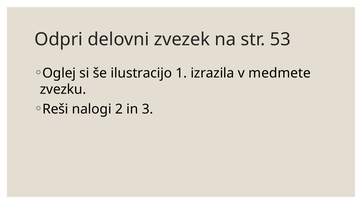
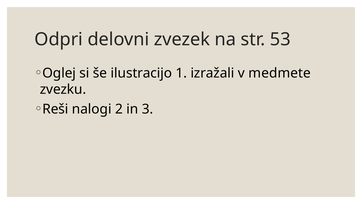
izrazila: izrazila -> izražali
